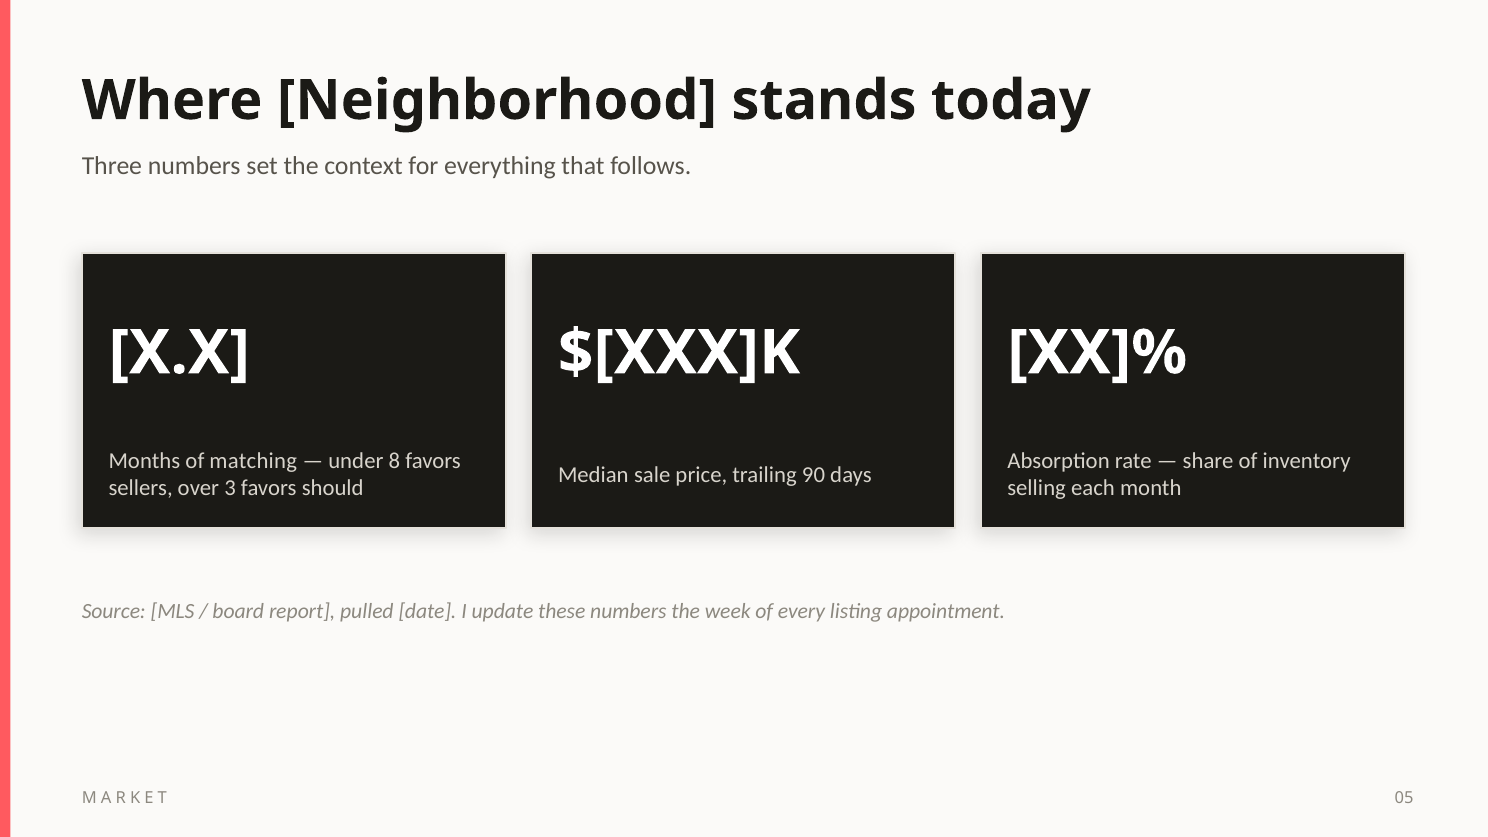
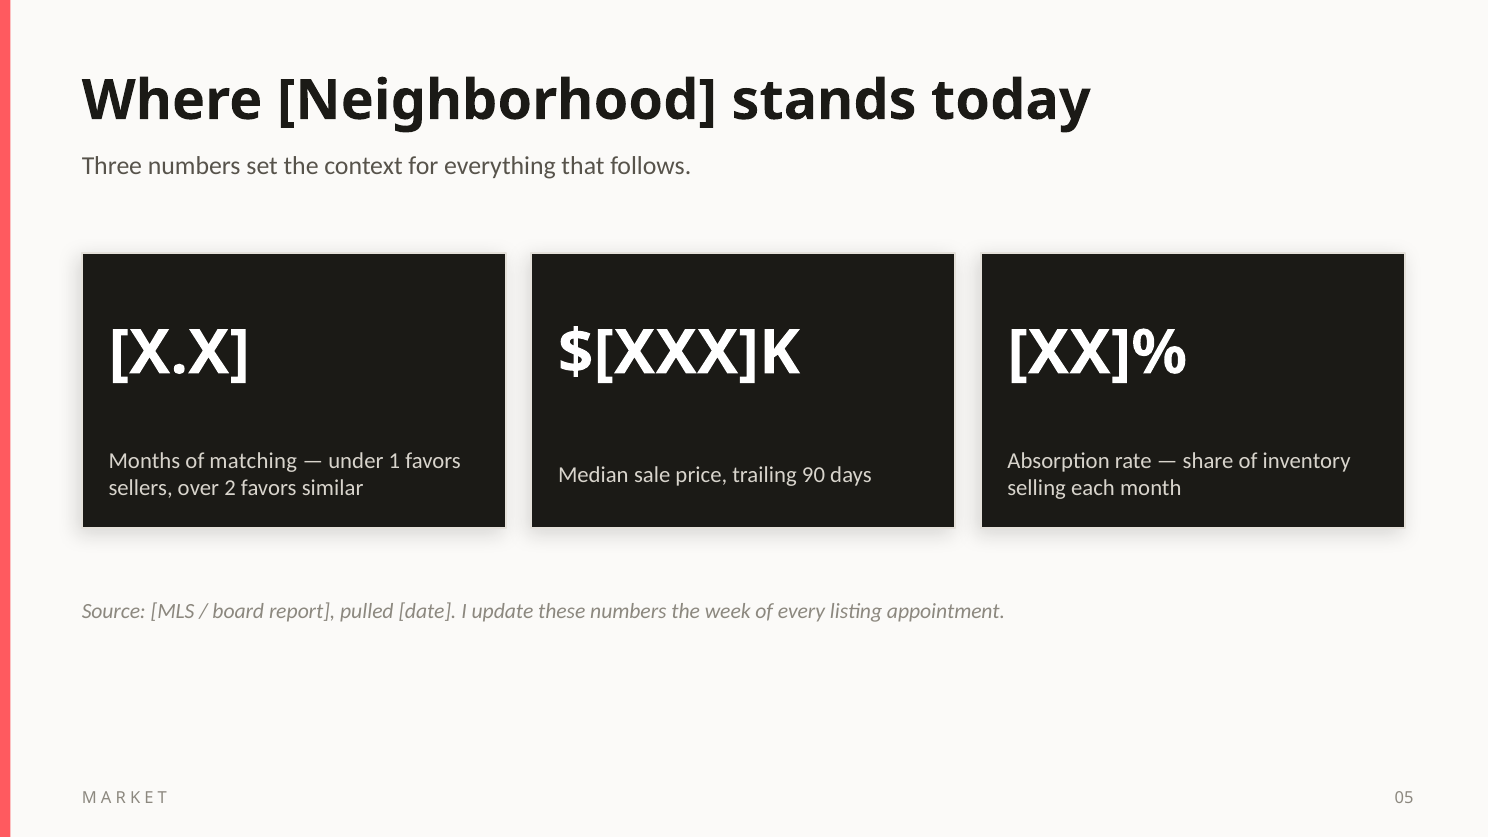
8: 8 -> 1
3: 3 -> 2
should: should -> similar
